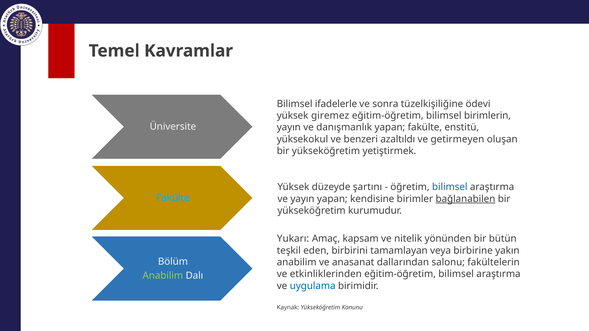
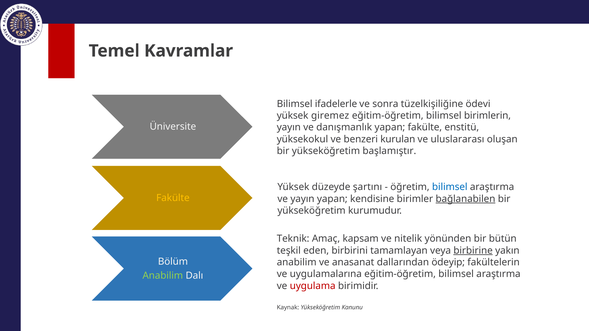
azaltıldı: azaltıldı -> kurulan
getirmeyen: getirmeyen -> uluslararası
yetiştirmek: yetiştirmek -> başlamıştır
Fakülte at (173, 198) colour: light blue -> yellow
Yukarı: Yukarı -> Teknik
birbirine underline: none -> present
salonu: salonu -> ödeyip
etkinliklerinden: etkinliklerinden -> uygulamalarına
uygulama colour: blue -> red
